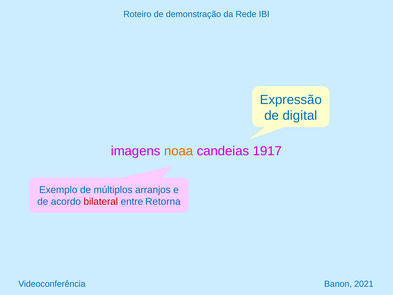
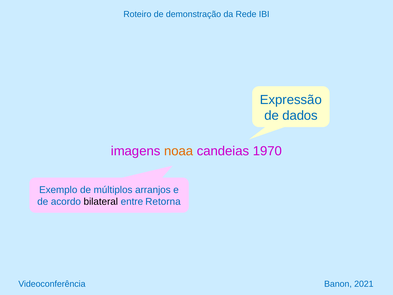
digital: digital -> dados
1917: 1917 -> 1970
bilateral colour: red -> black
